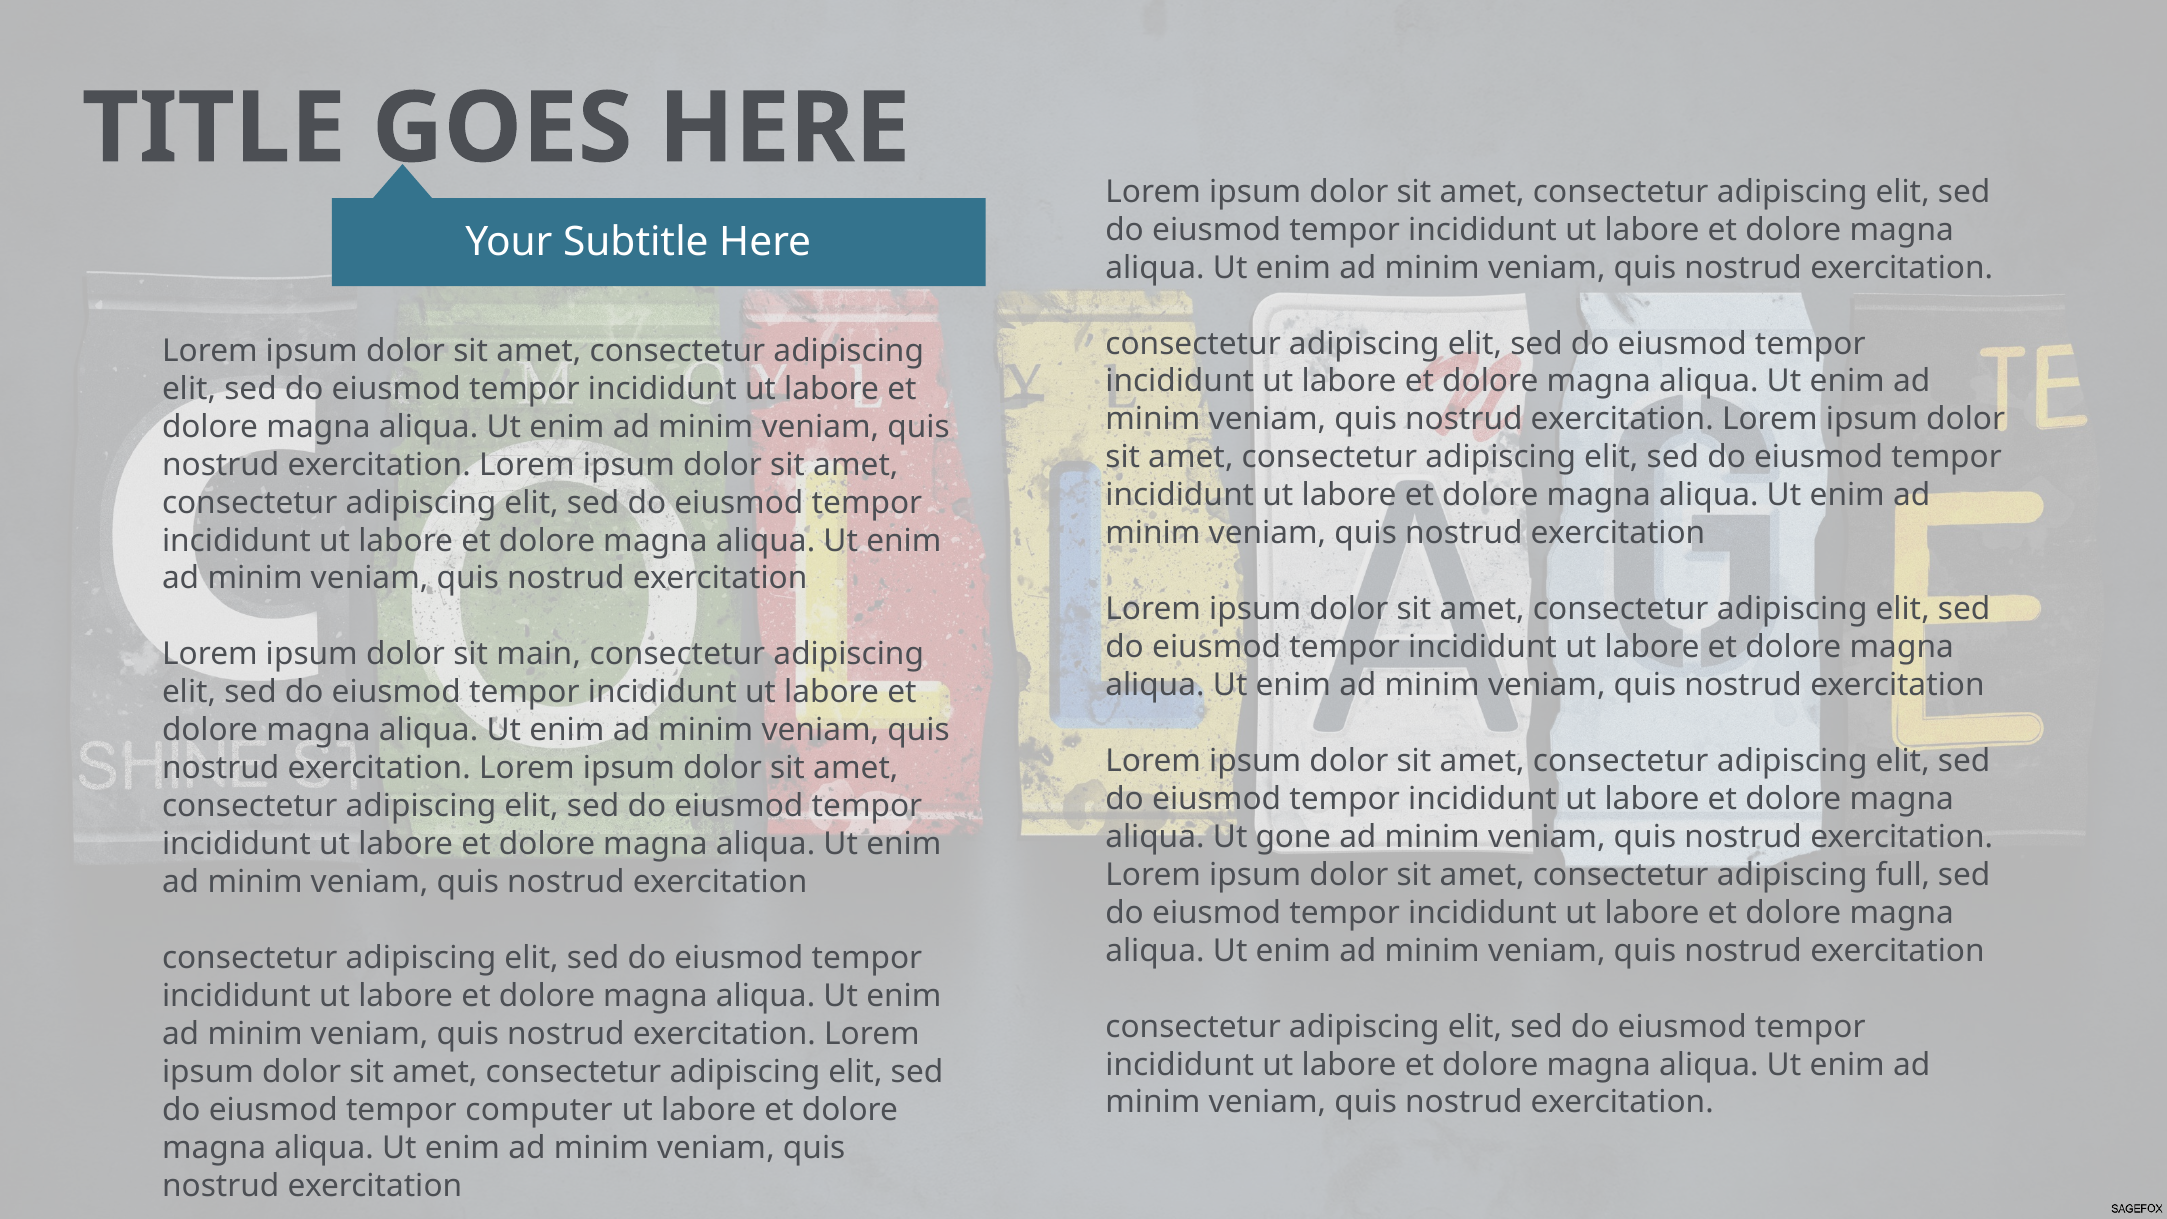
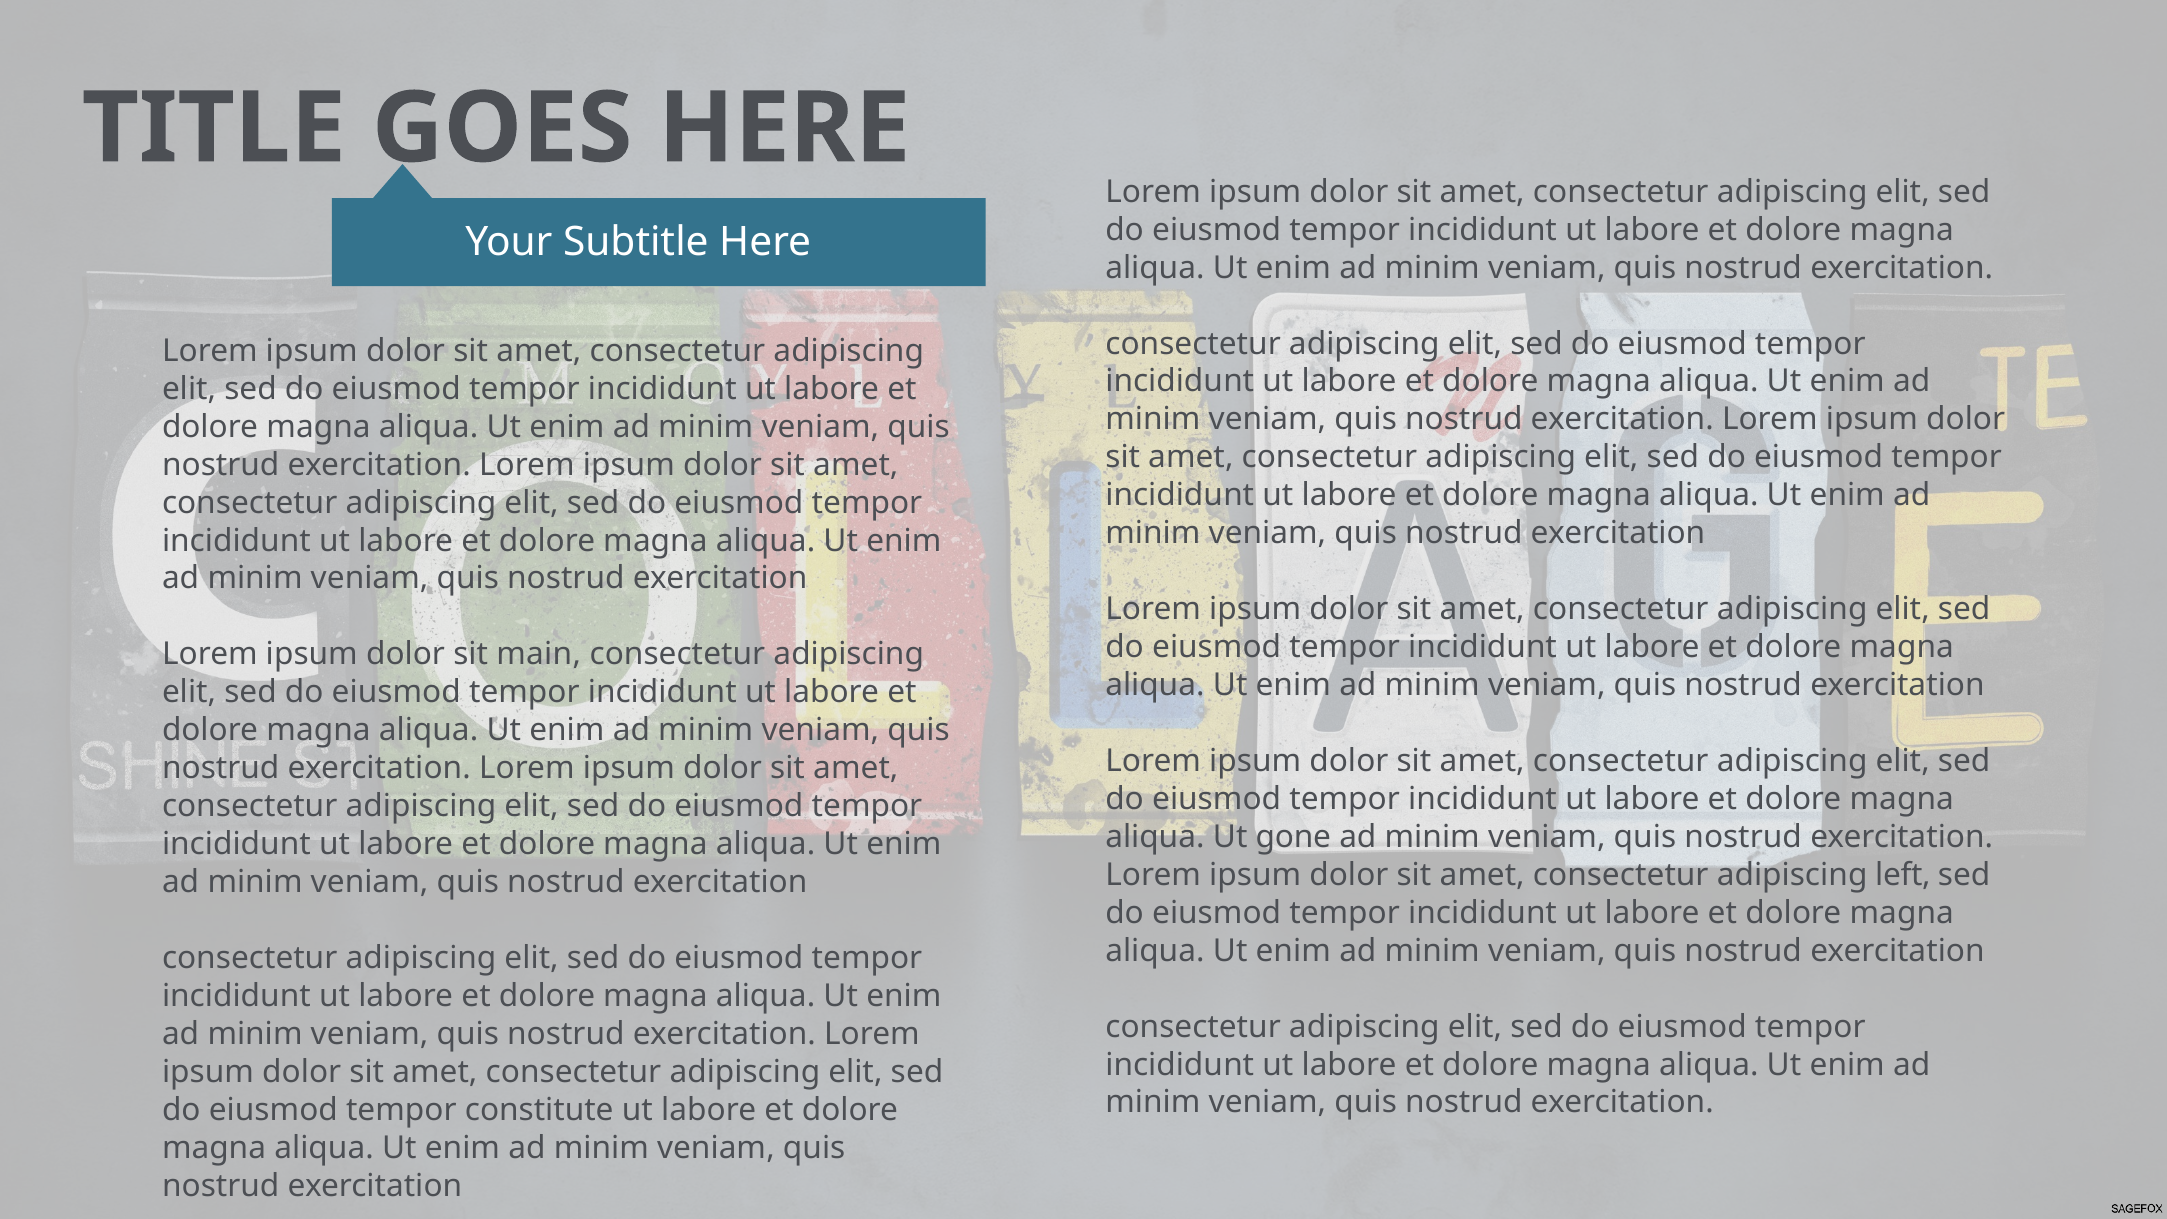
full: full -> left
computer: computer -> constitute
